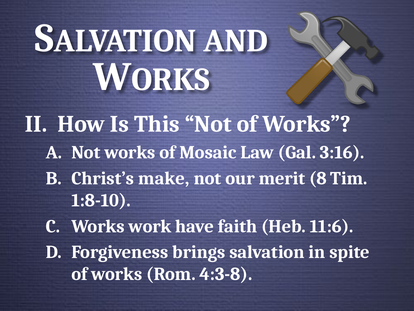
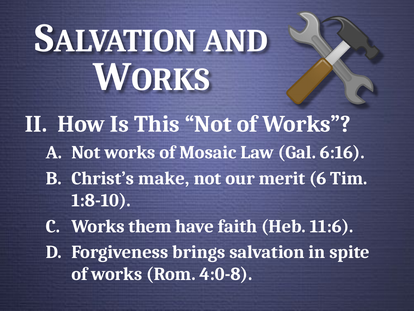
3:16: 3:16 -> 6:16
8: 8 -> 6
work: work -> them
4:3-8: 4:3-8 -> 4:0-8
